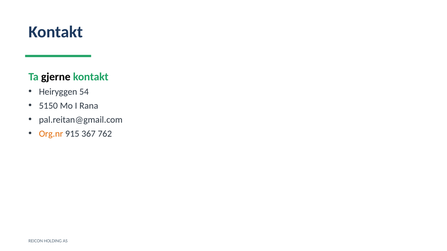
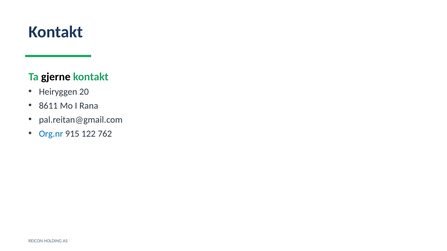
54: 54 -> 20
5150: 5150 -> 8611
Org.nr colour: orange -> blue
367: 367 -> 122
